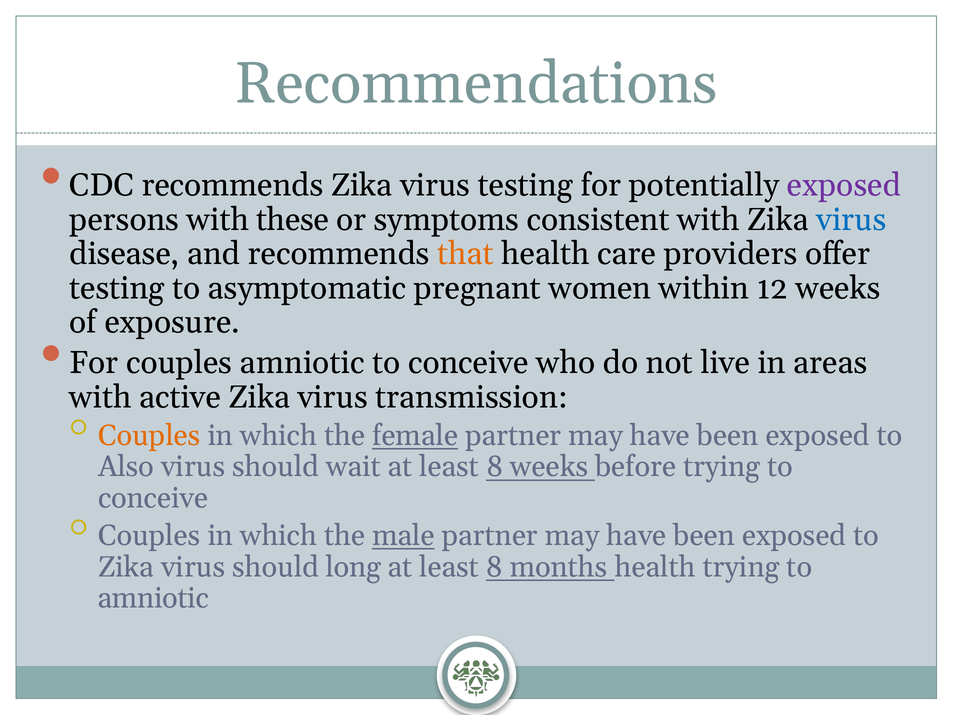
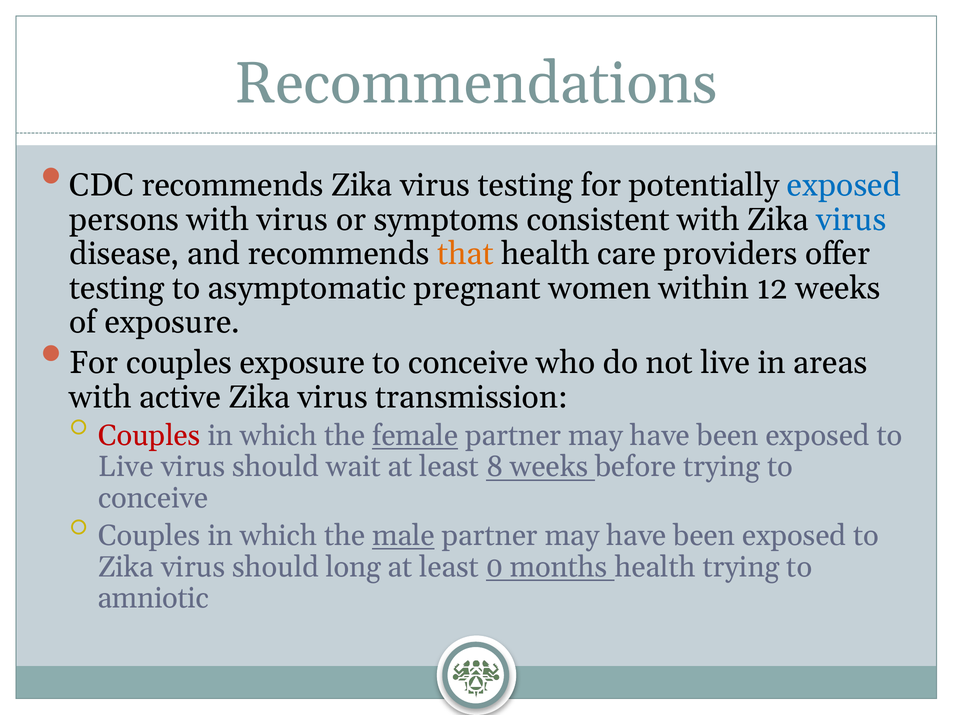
exposed at (844, 185) colour: purple -> blue
with these: these -> virus
couples amniotic: amniotic -> exposure
Couples at (149, 435) colour: orange -> red
Also at (126, 467): Also -> Live
8 at (495, 567): 8 -> 0
